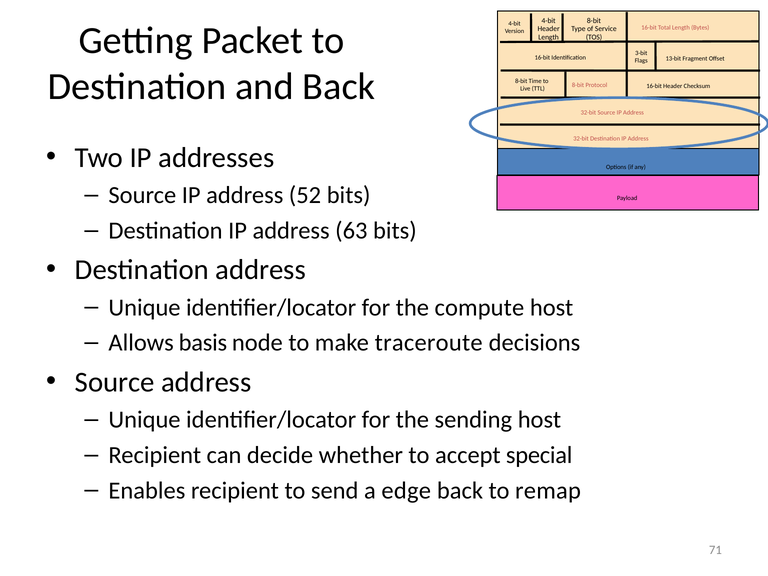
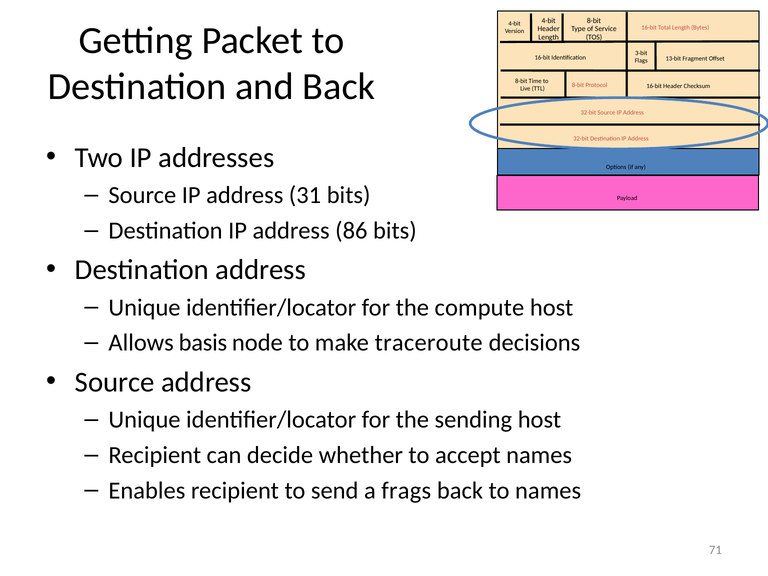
52: 52 -> 31
63: 63 -> 86
accept special: special -> names
edge: edge -> frags
to remap: remap -> names
